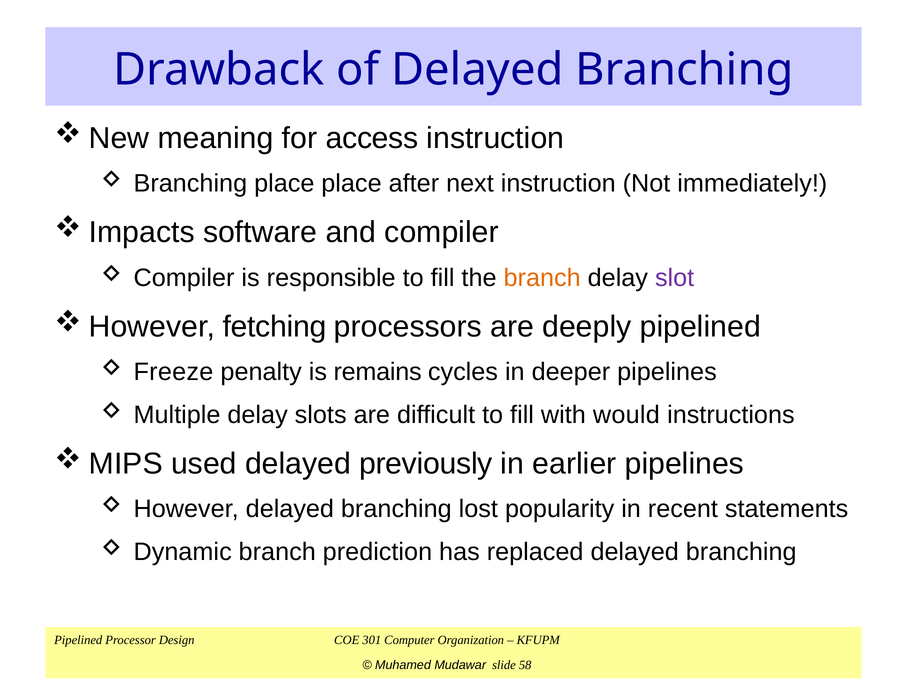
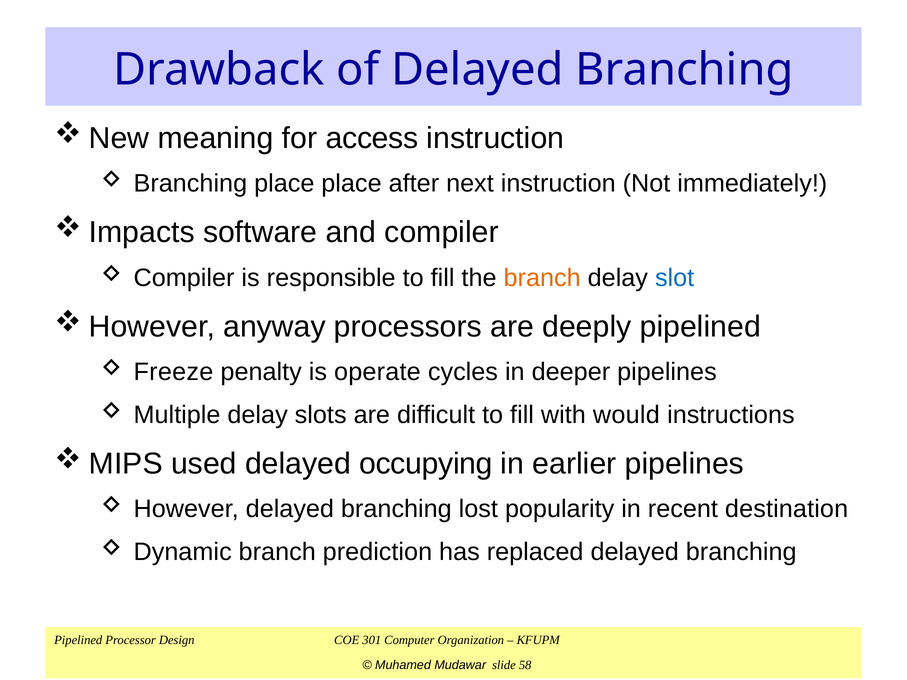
slot colour: purple -> blue
fetching: fetching -> anyway
remains: remains -> operate
previously: previously -> occupying
statements: statements -> destination
